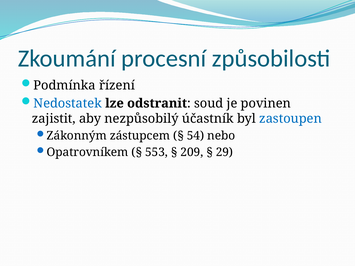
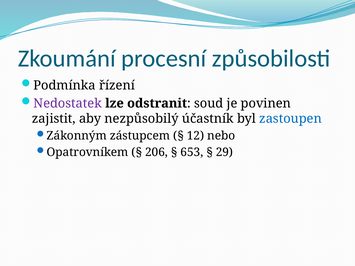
Nedostatek colour: blue -> purple
54: 54 -> 12
553: 553 -> 206
209: 209 -> 653
